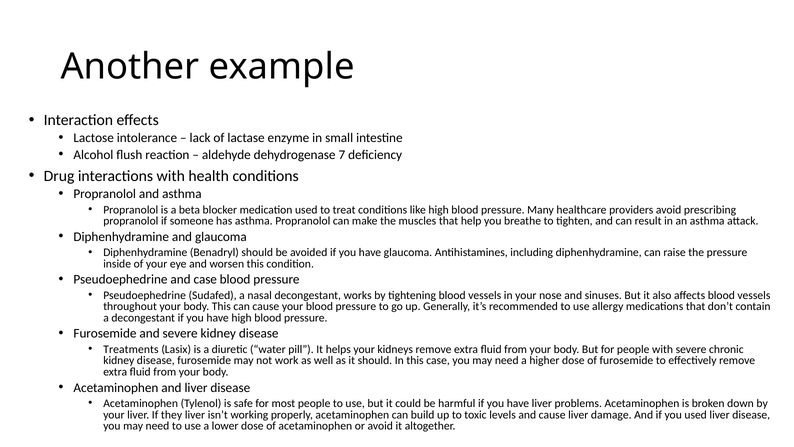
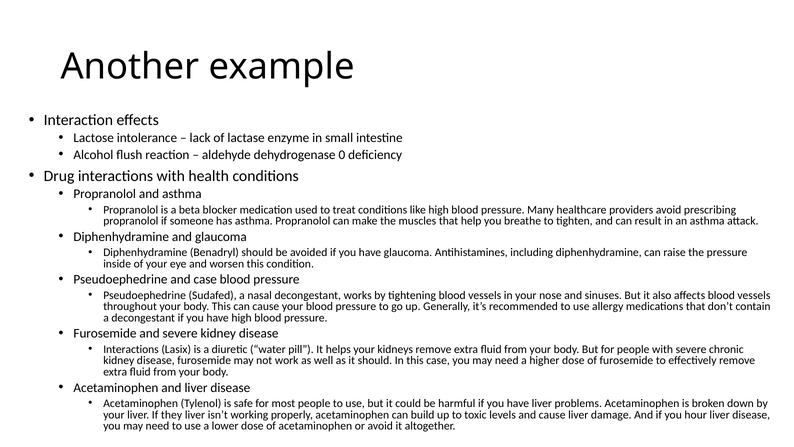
7: 7 -> 0
Treatments at (131, 349): Treatments -> Interactions
you used: used -> hour
